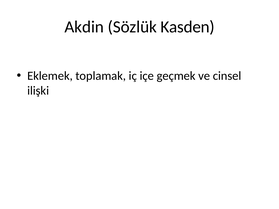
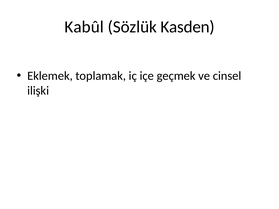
Akdin: Akdin -> Kabûl
